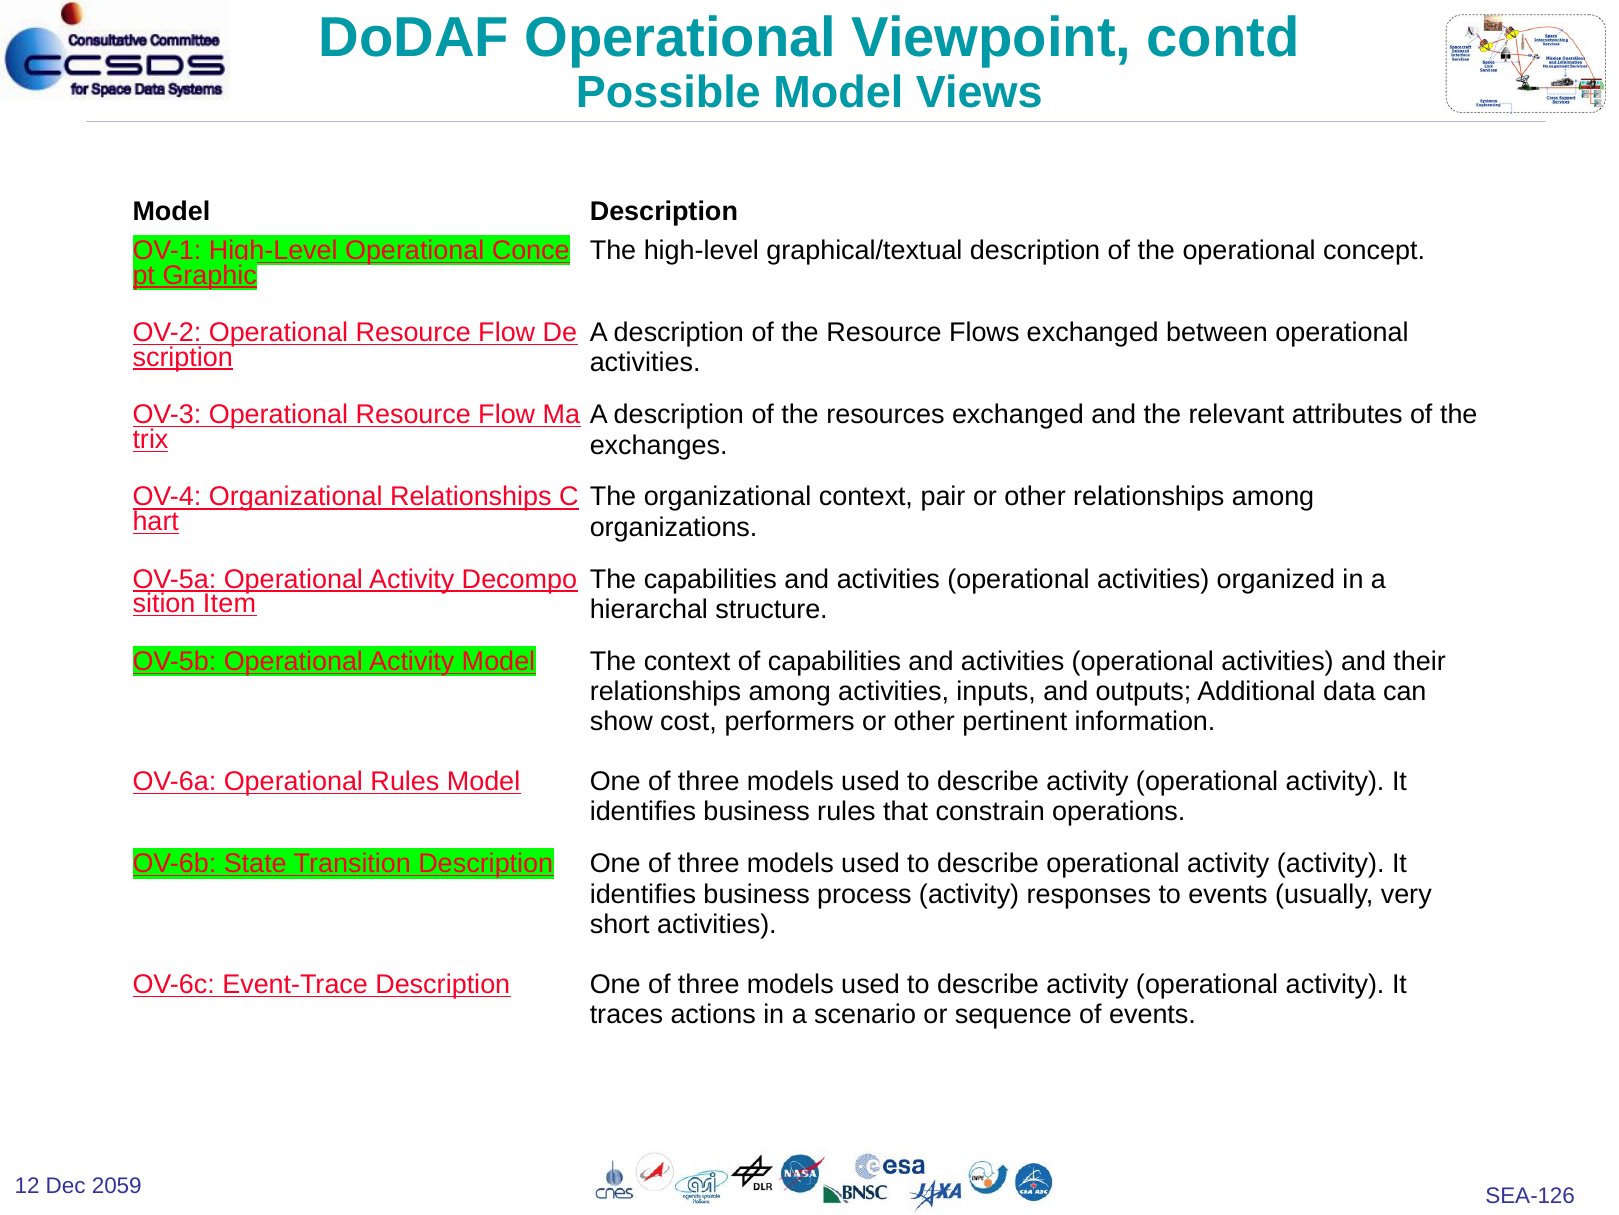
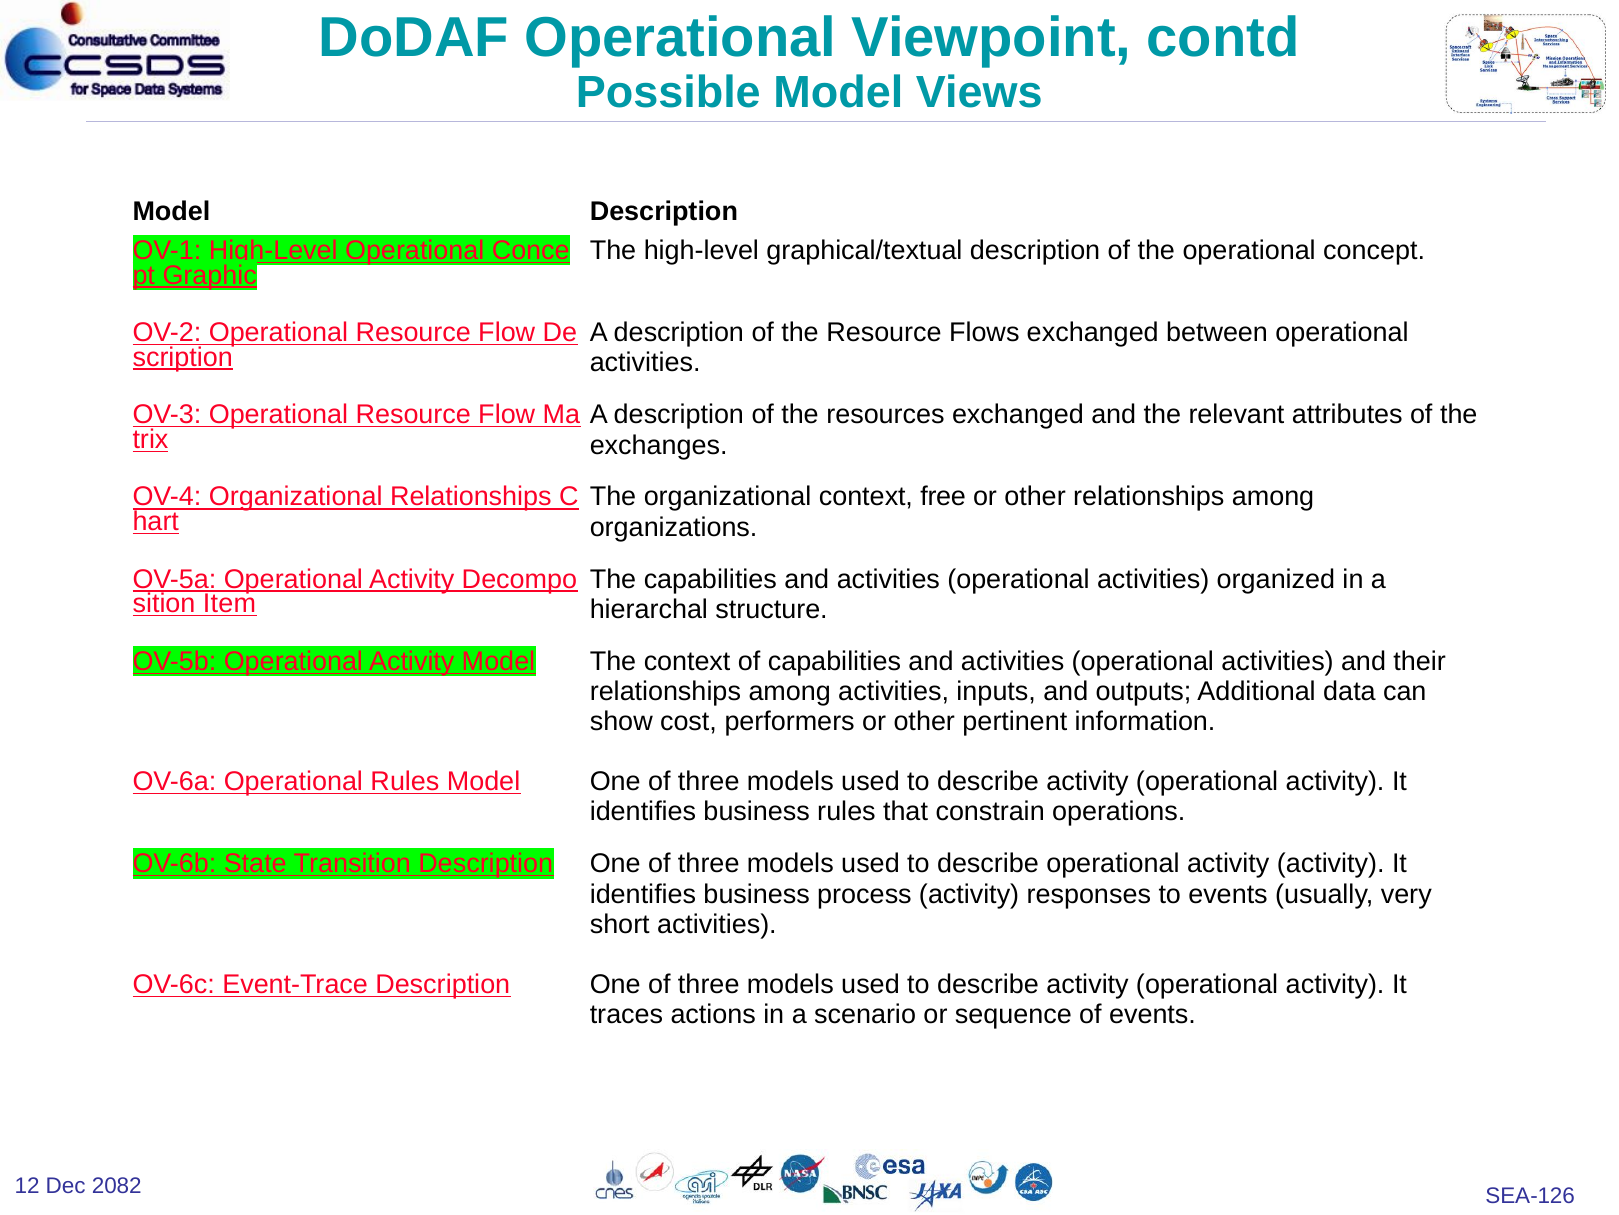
pair: pair -> free
2059: 2059 -> 2082
